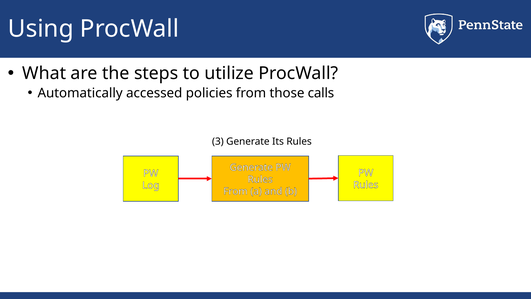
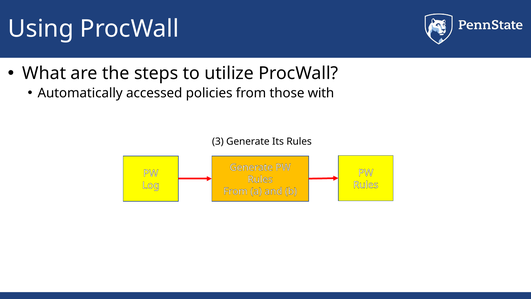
calls: calls -> with
